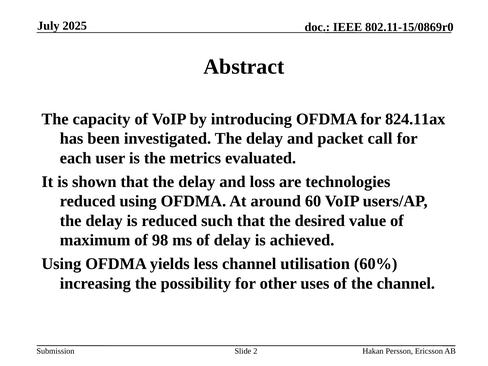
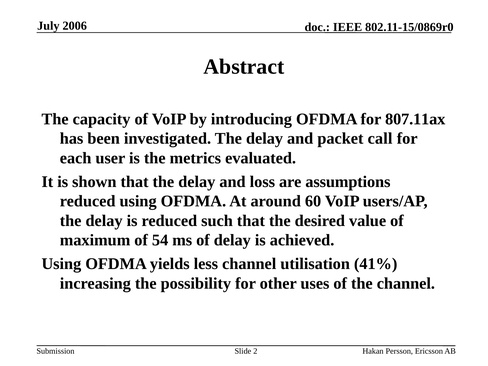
2025: 2025 -> 2006
824.11ax: 824.11ax -> 807.11ax
technologies: technologies -> assumptions
98: 98 -> 54
60%: 60% -> 41%
